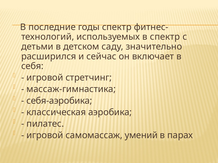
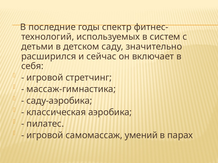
в спектр: спектр -> систем
себя-аэробика: себя-аэробика -> саду-аэробика
